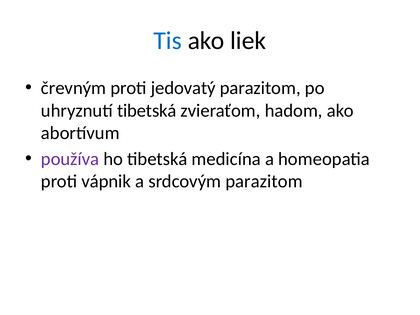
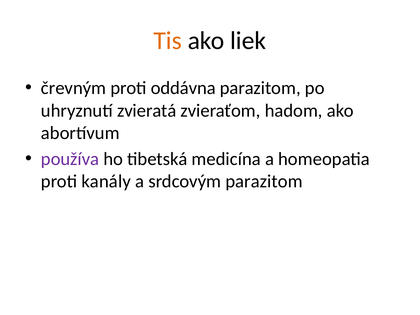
Tis colour: blue -> orange
jedovatý: jedovatý -> oddávna
uhryznutí tibetská: tibetská -> zvieratá
vápnik: vápnik -> kanály
